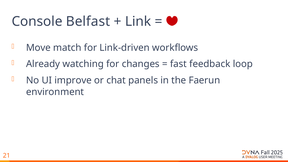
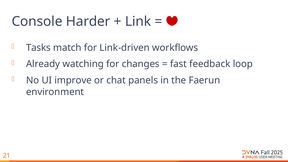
Belfast: Belfast -> Harder
Move: Move -> Tasks
